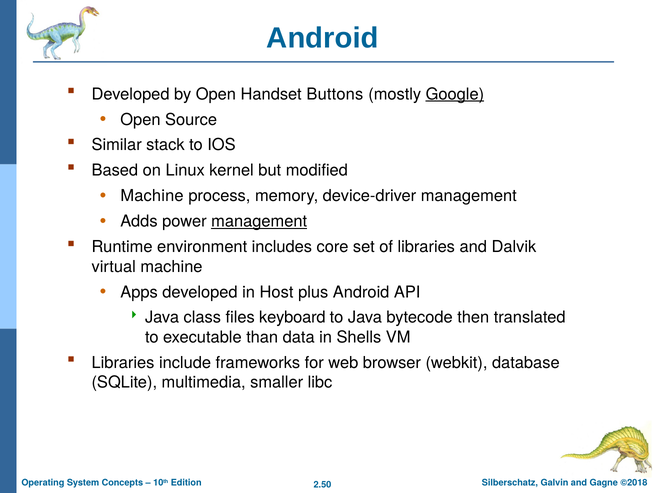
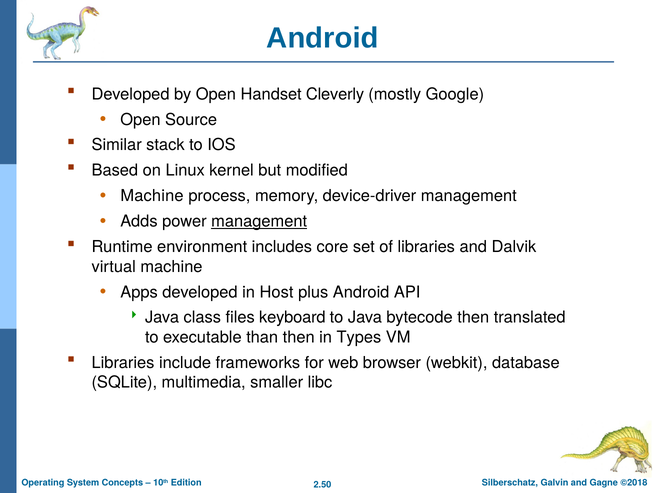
Buttons: Buttons -> Cleverly
Google underline: present -> none
than data: data -> then
Shells: Shells -> Types
